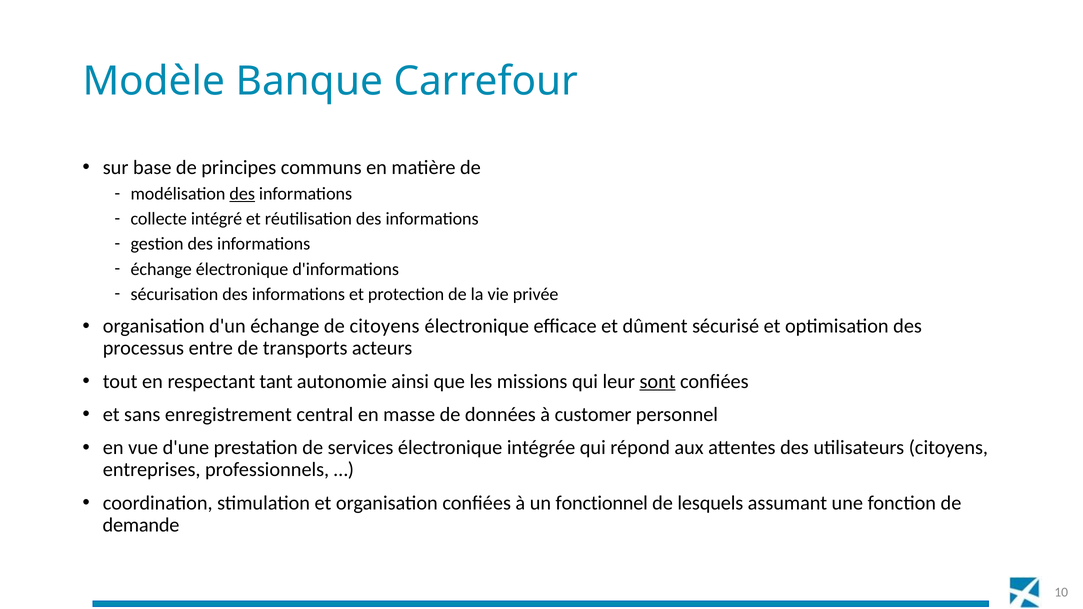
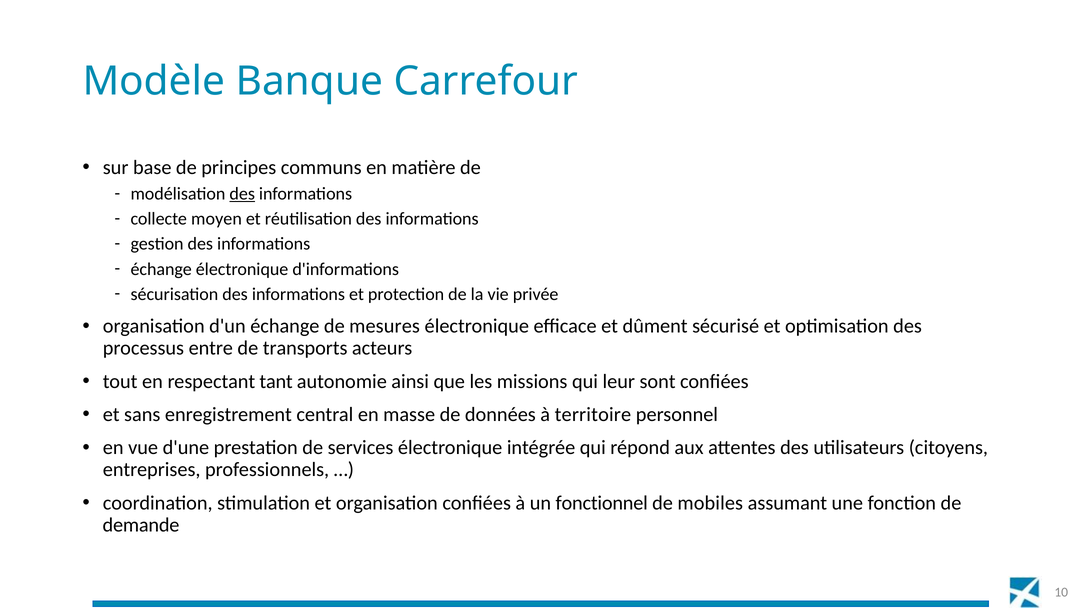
intégré: intégré -> moyen
de citoyens: citoyens -> mesures
sont underline: present -> none
customer: customer -> territoire
lesquels: lesquels -> mobiles
